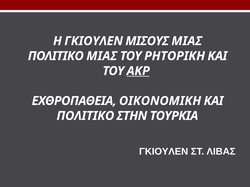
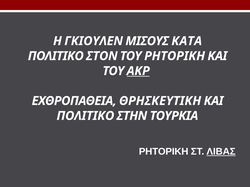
ΜΙΣΟΥΣ ΜΙΑΣ: ΜΙΑΣ -> ΚΑΤΑ
ΠΟΛΙΤΙΚΟ ΜΙΑΣ: ΜΙΑΣ -> ΣΤΟΝ
ΟΙΚΟΝΟΜΙΚΗ: ΟΙΚΟΝΟΜΙΚΗ -> ΘΡΗΣΚΕΥΤΙΚΗ
ΓΚΙΟΥΛΕΝ at (164, 152): ΓΚΙΟΥΛΕΝ -> ΡΗΤΟΡΙΚΗ
ΛΙΒΑΣ underline: none -> present
